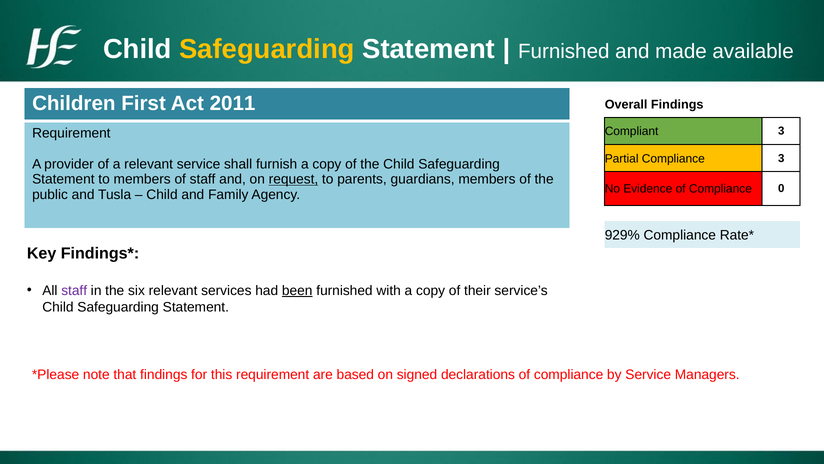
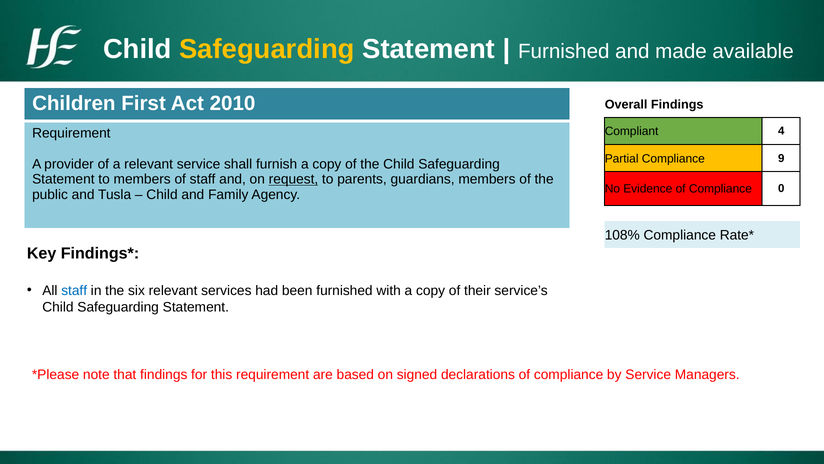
2011: 2011 -> 2010
Compliant 3: 3 -> 4
Compliance 3: 3 -> 9
929%: 929% -> 108%
staff at (74, 290) colour: purple -> blue
been underline: present -> none
